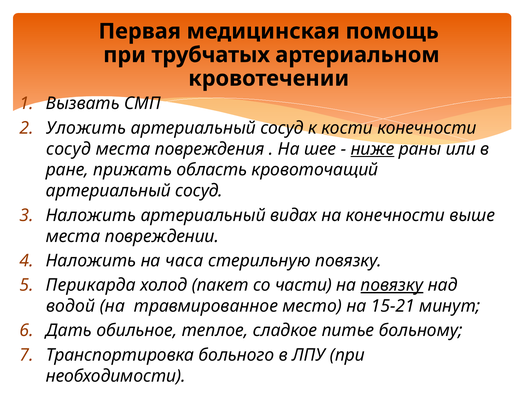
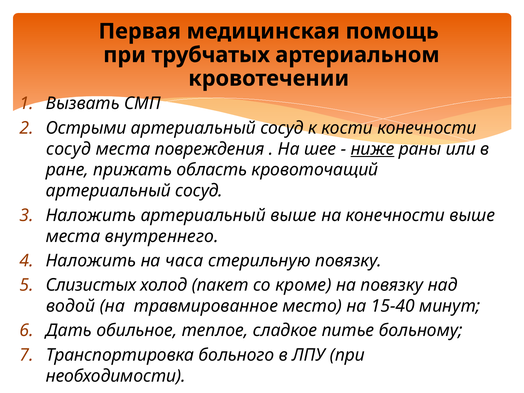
Уложить: Уложить -> Острыми
артериальный видах: видах -> выше
повреждении: повреждении -> внутреннего
Перикарда: Перикарда -> Слизистых
части: части -> кроме
повязку at (392, 285) underline: present -> none
15-21: 15-21 -> 15-40
